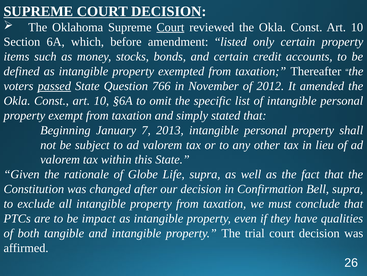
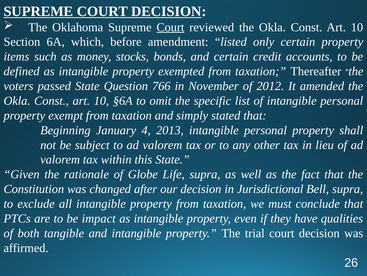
passed underline: present -> none
7: 7 -> 4
Confirmation: Confirmation -> Jurisdictional
